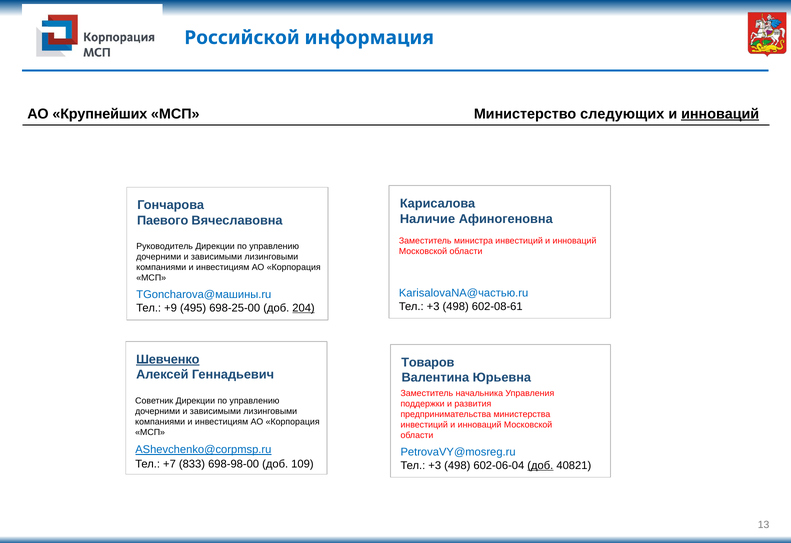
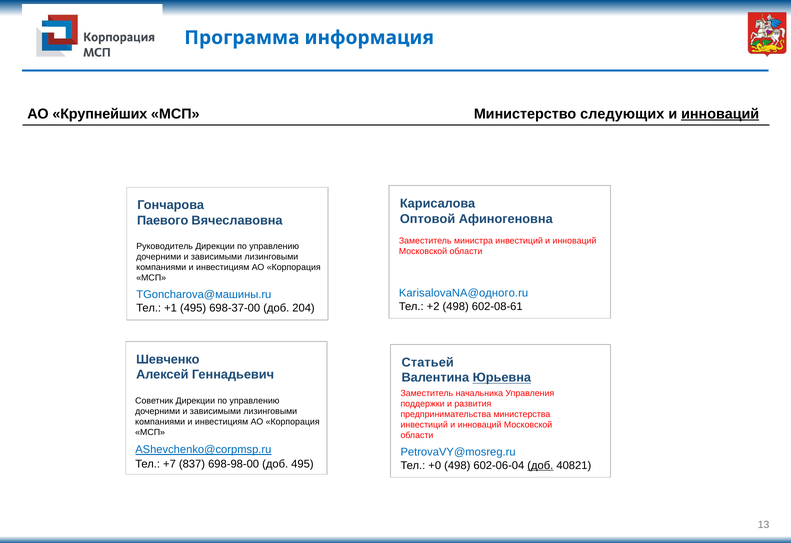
Российской: Российской -> Программа
Наличие: Наличие -> Оптовой
KarisalovaNA@частью.ru: KarisalovaNA@частью.ru -> KarisalovaNA@одного.ru
+3 at (433, 306): +3 -> +2
+9: +9 -> +1
698-25-00: 698-25-00 -> 698-37-00
204 underline: present -> none
Шевченко underline: present -> none
Товаров: Товаров -> Статьей
Юрьевна underline: none -> present
833: 833 -> 837
доб 109: 109 -> 495
+3 at (435, 465): +3 -> +0
